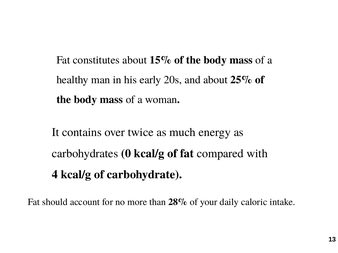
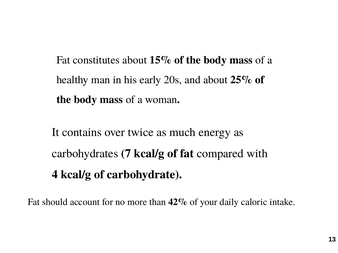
0: 0 -> 7
28%: 28% -> 42%
